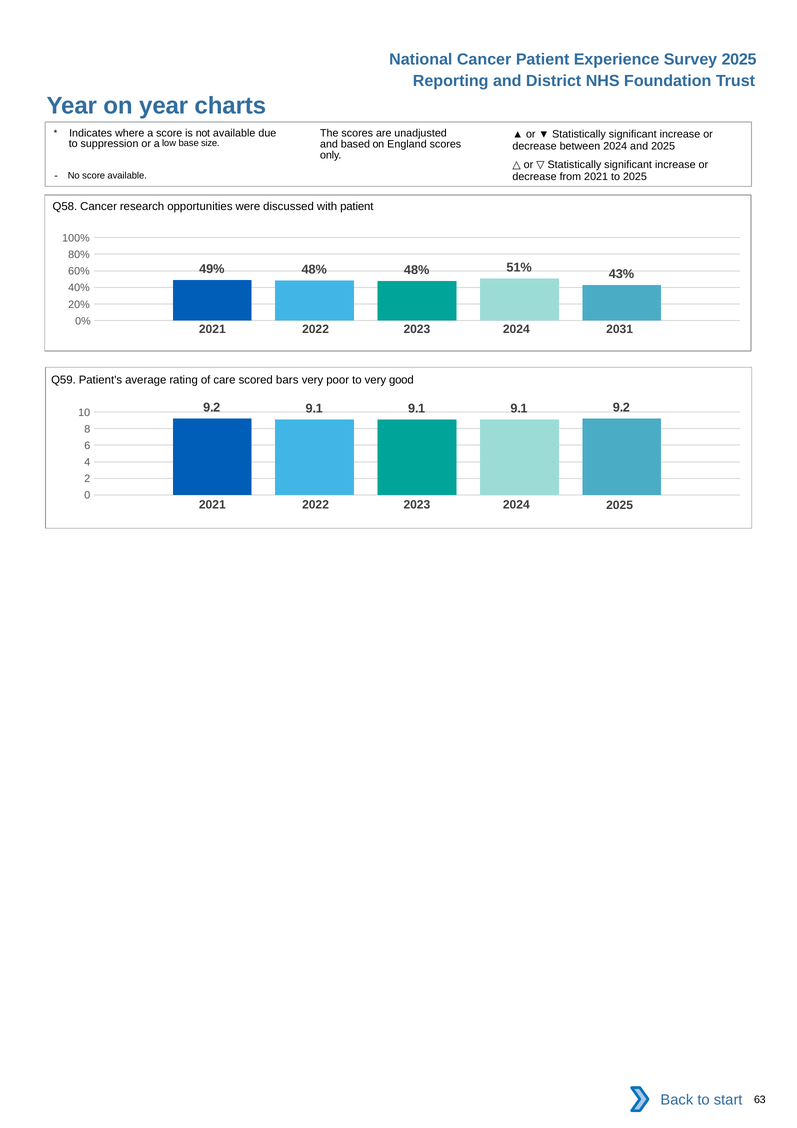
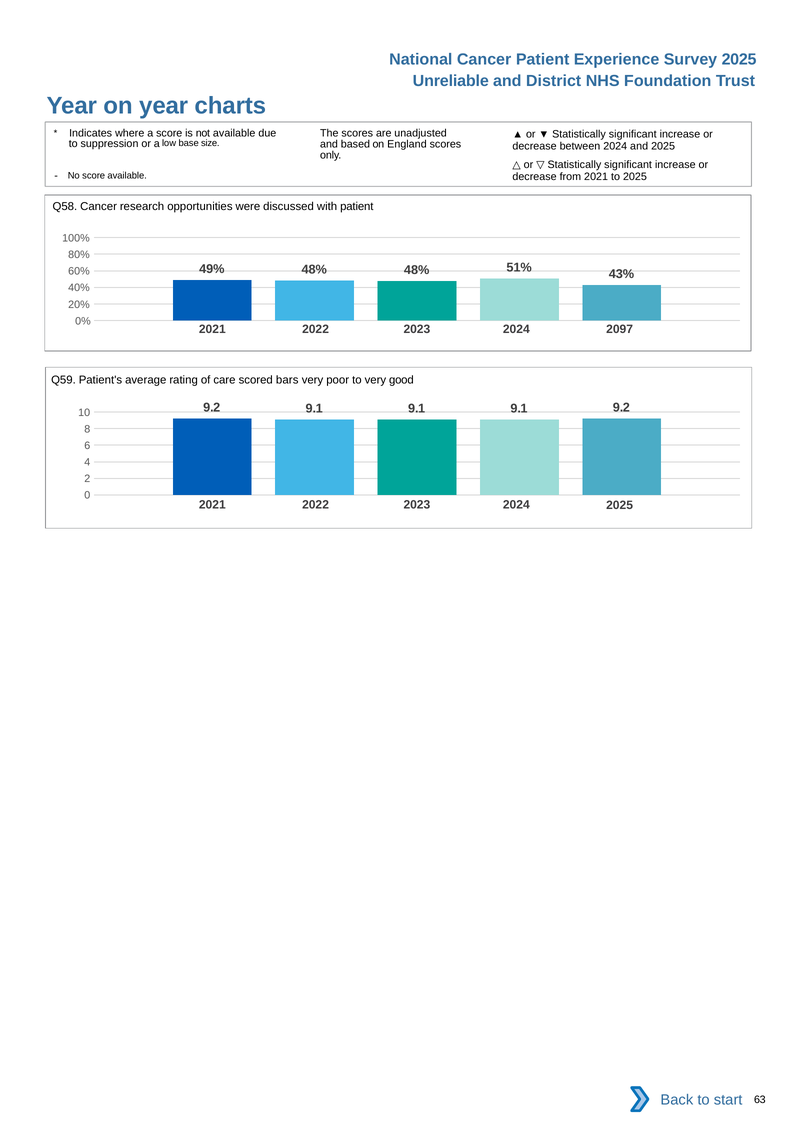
Reporting: Reporting -> Unreliable
2031: 2031 -> 2097
